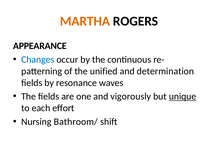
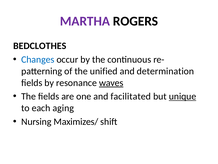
MARTHA colour: orange -> purple
APPEARANCE: APPEARANCE -> BEDCLOTHES
waves underline: none -> present
vigorously: vigorously -> facilitated
effort: effort -> aging
Bathroom/: Bathroom/ -> Maximizes/
